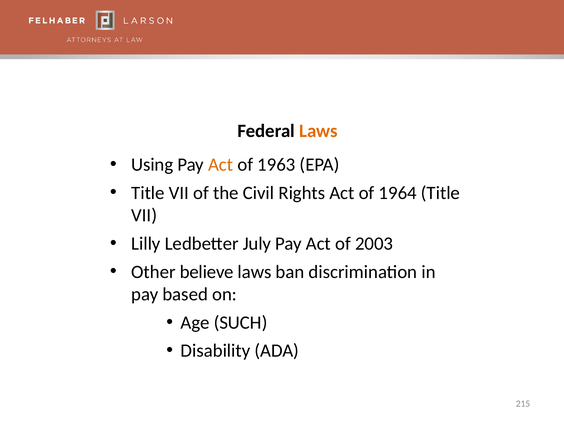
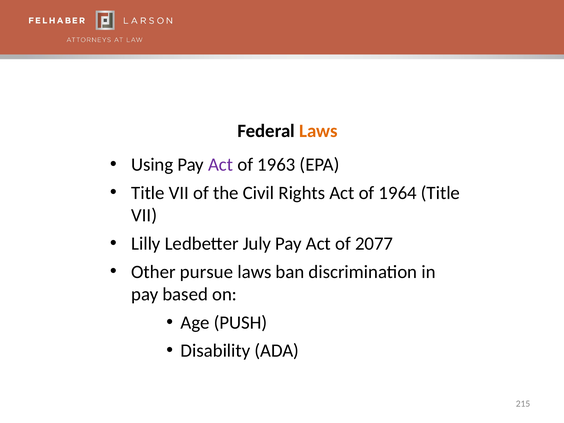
Act at (221, 165) colour: orange -> purple
2003: 2003 -> 2077
believe: believe -> pursue
SUCH: SUCH -> PUSH
